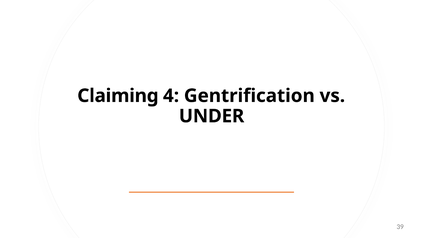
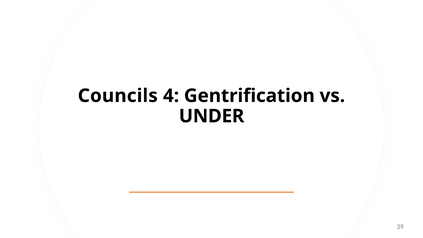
Claiming: Claiming -> Councils
